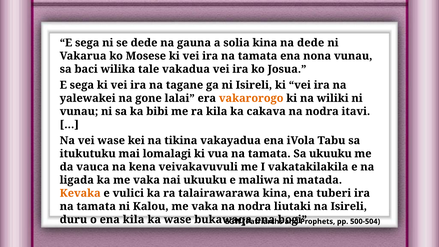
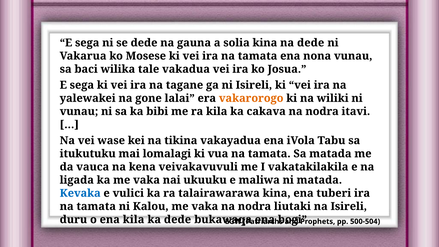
Sa ukuuku: ukuuku -> matada
Kevaka colour: orange -> blue
ka wase: wase -> dede
